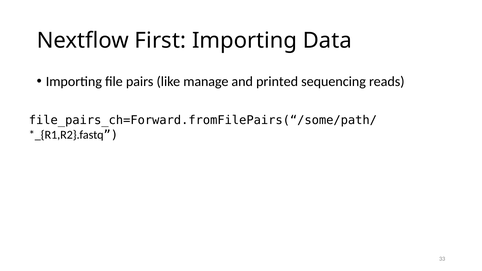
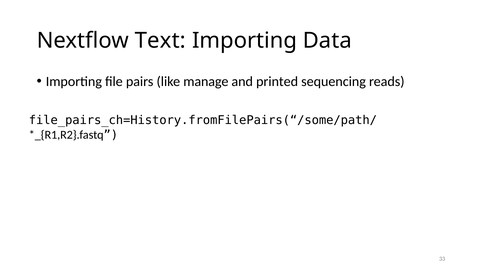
First: First -> Text
file_pairs_ch=Forward.fromFilePairs(“/some/path/: file_pairs_ch=Forward.fromFilePairs(“/some/path/ -> file_pairs_ch=History.fromFilePairs(“/some/path/
